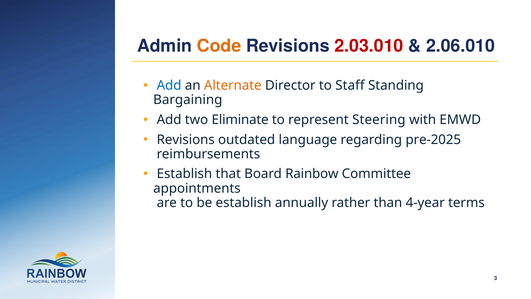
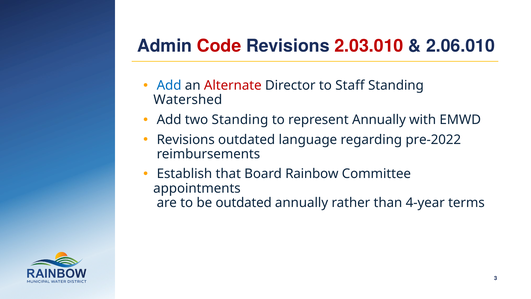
Code colour: orange -> red
Alternate colour: orange -> red
Bargaining: Bargaining -> Watershed
two Eliminate: Eliminate -> Standing
represent Steering: Steering -> Annually
pre-2025: pre-2025 -> pre-2022
be establish: establish -> outdated
